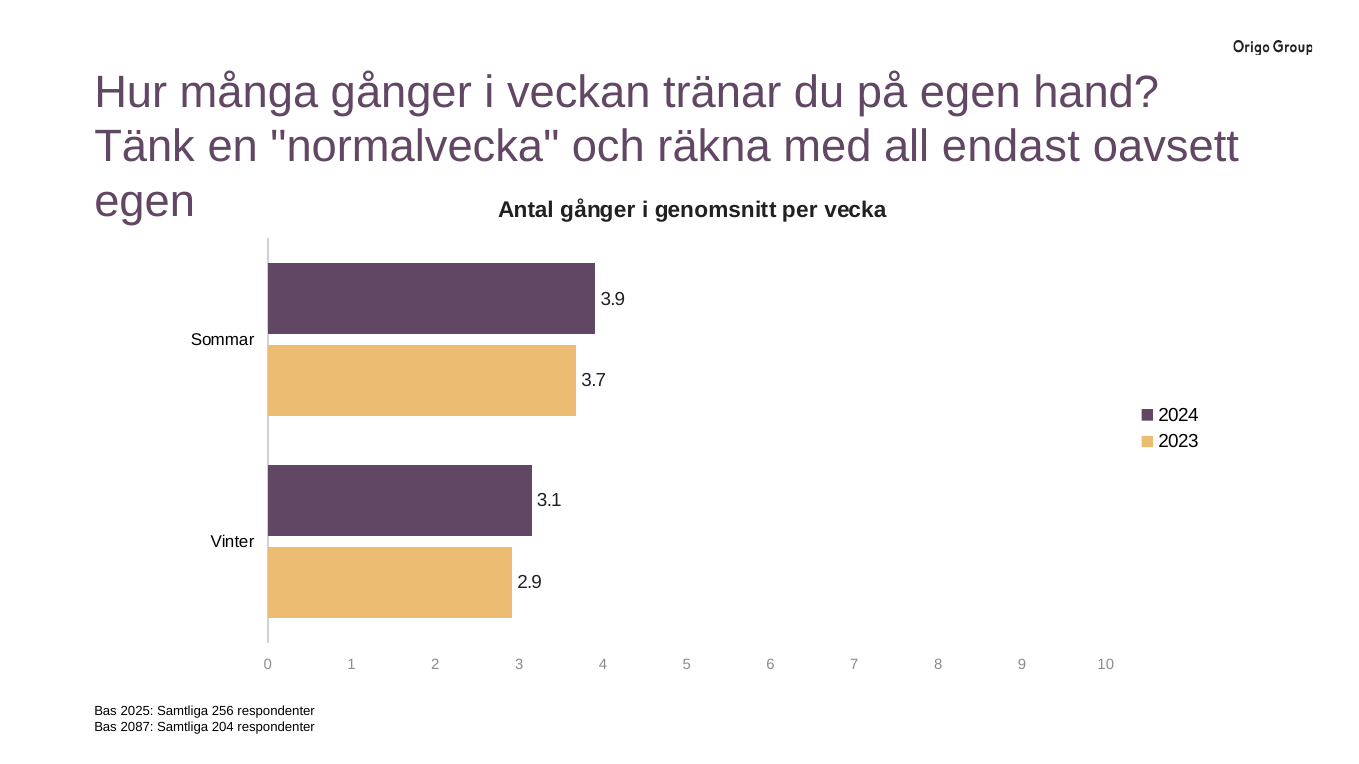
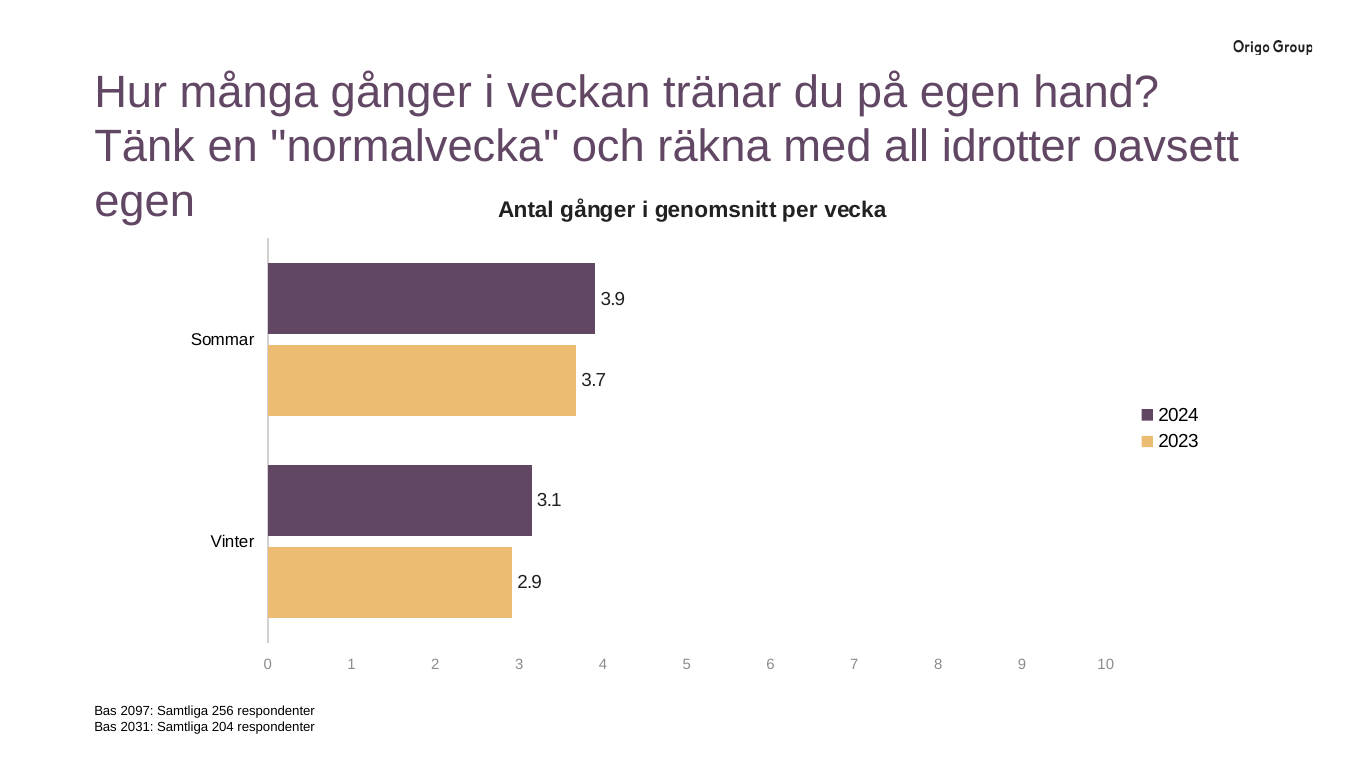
endast: endast -> idrotter
2025: 2025 -> 2097
2087: 2087 -> 2031
